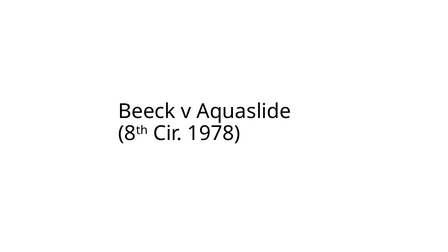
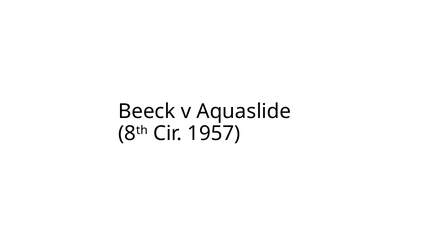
1978: 1978 -> 1957
